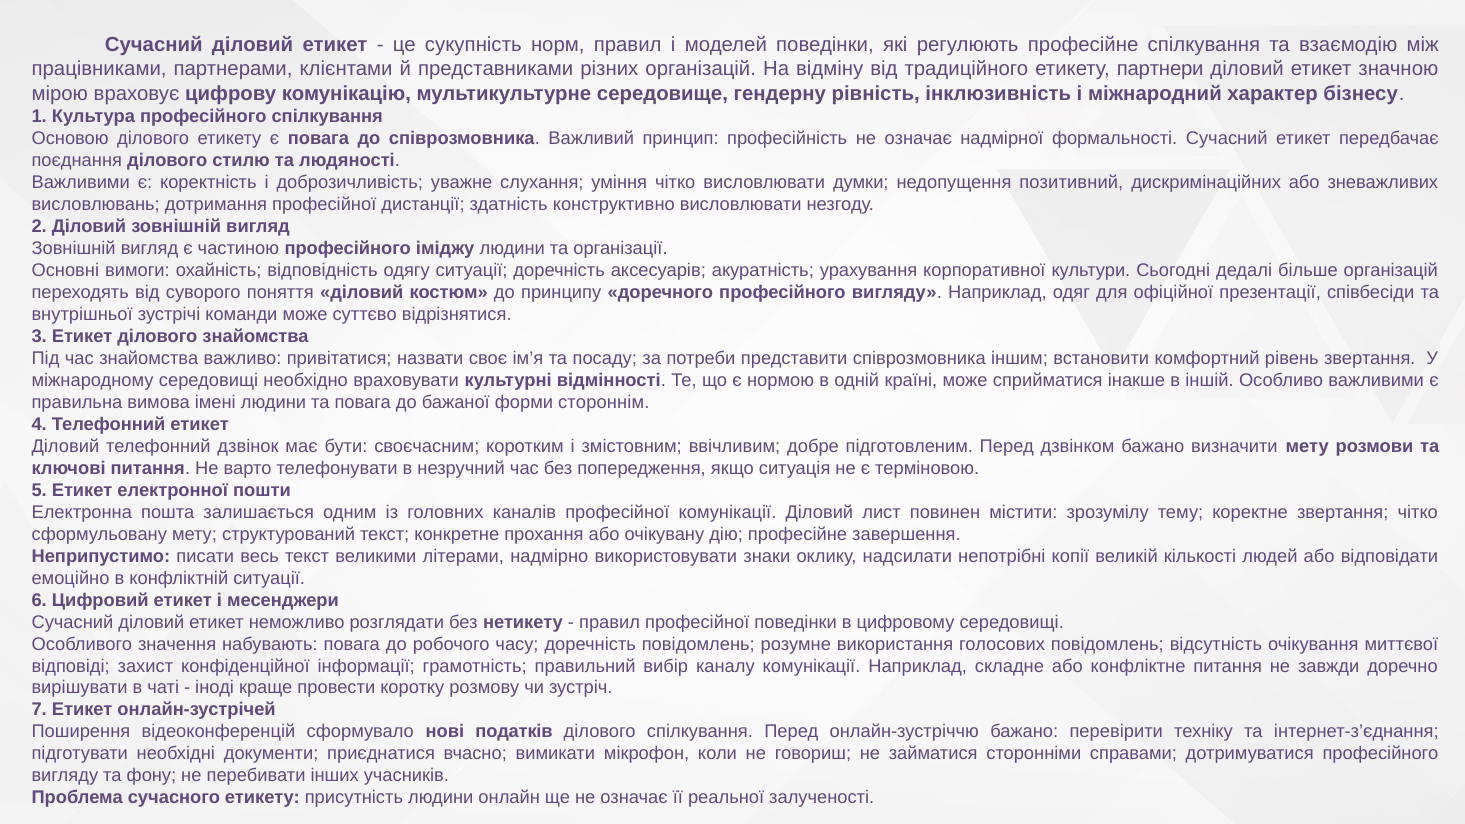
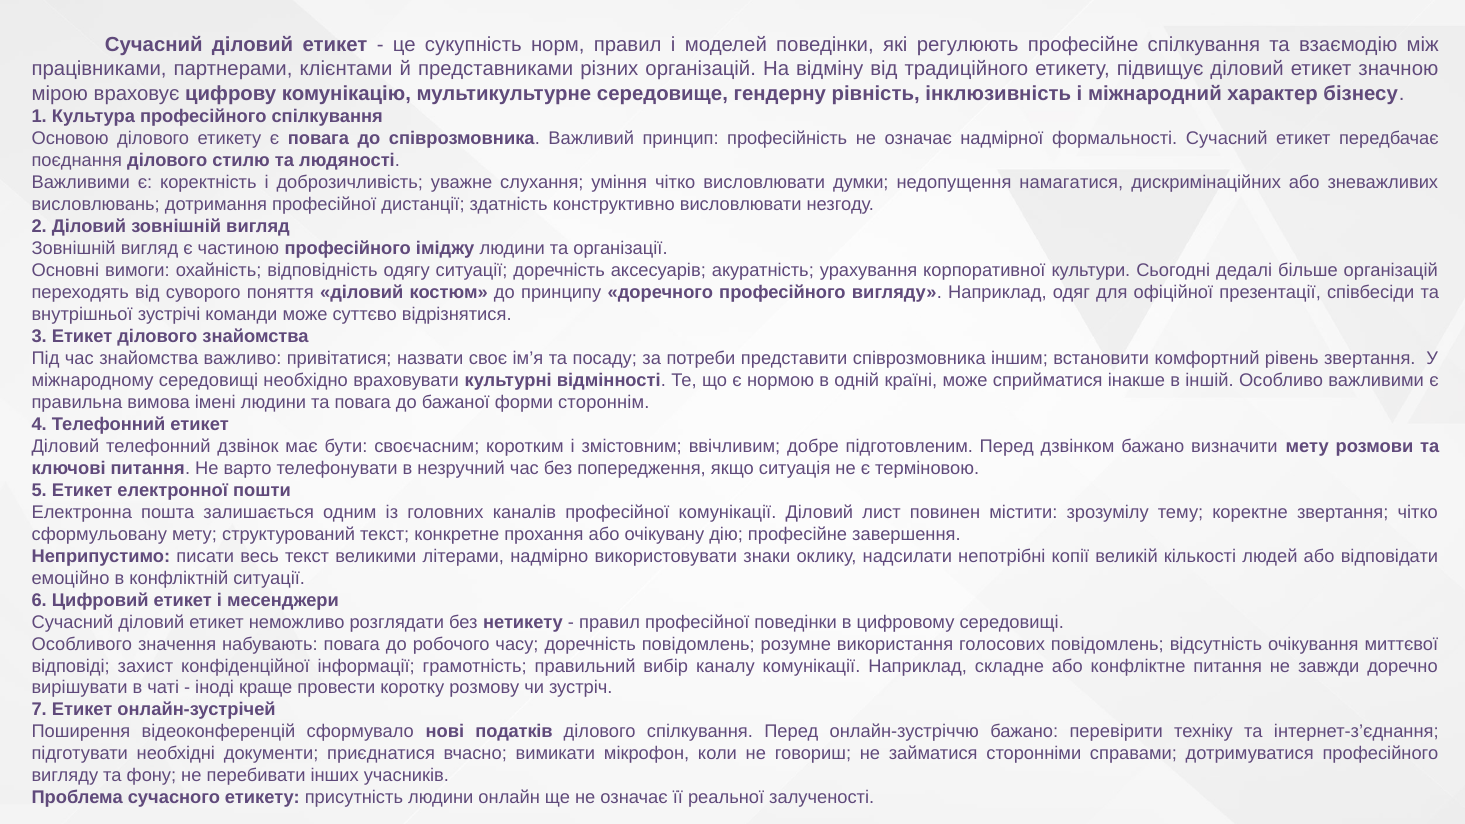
партнери: партнери -> підвищує
позитивний: позитивний -> намагатися
